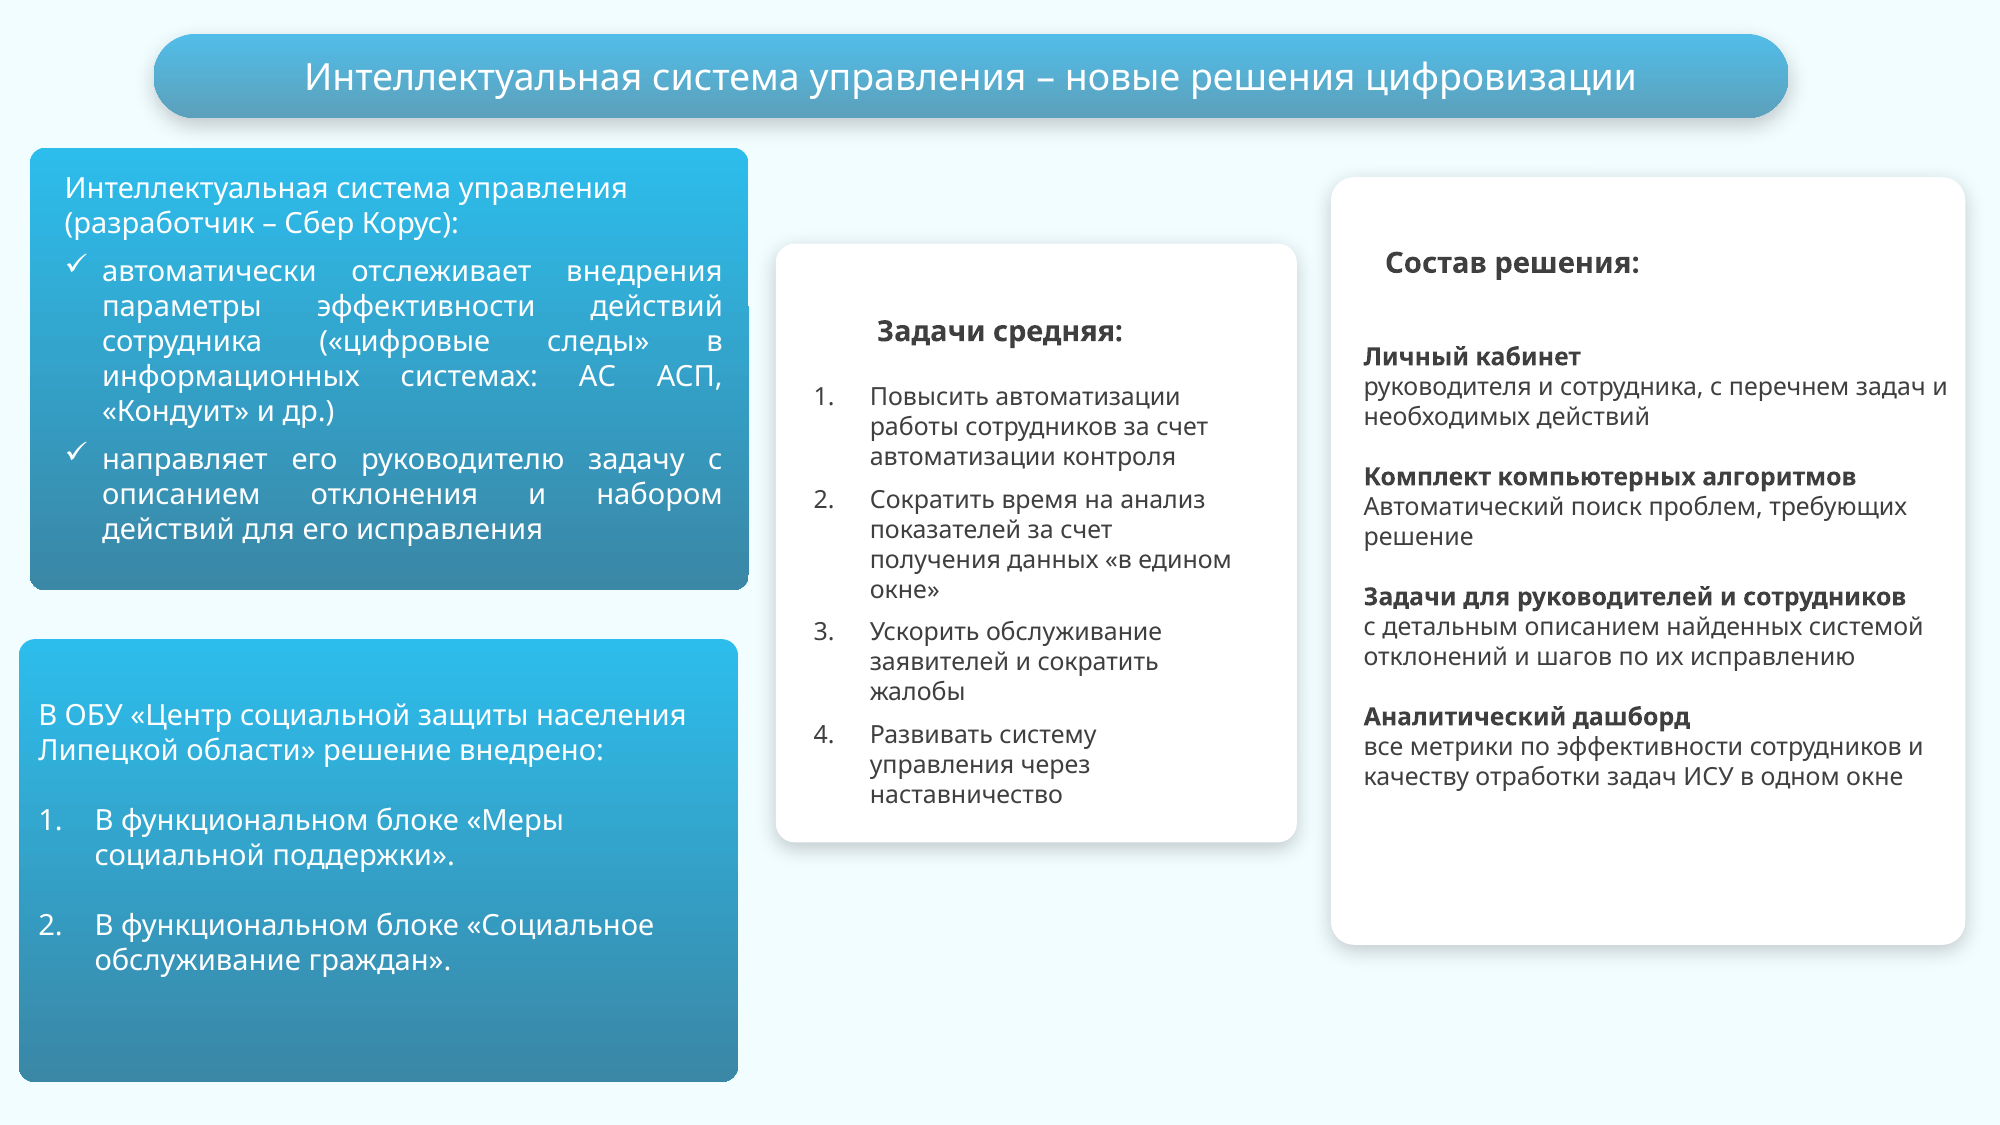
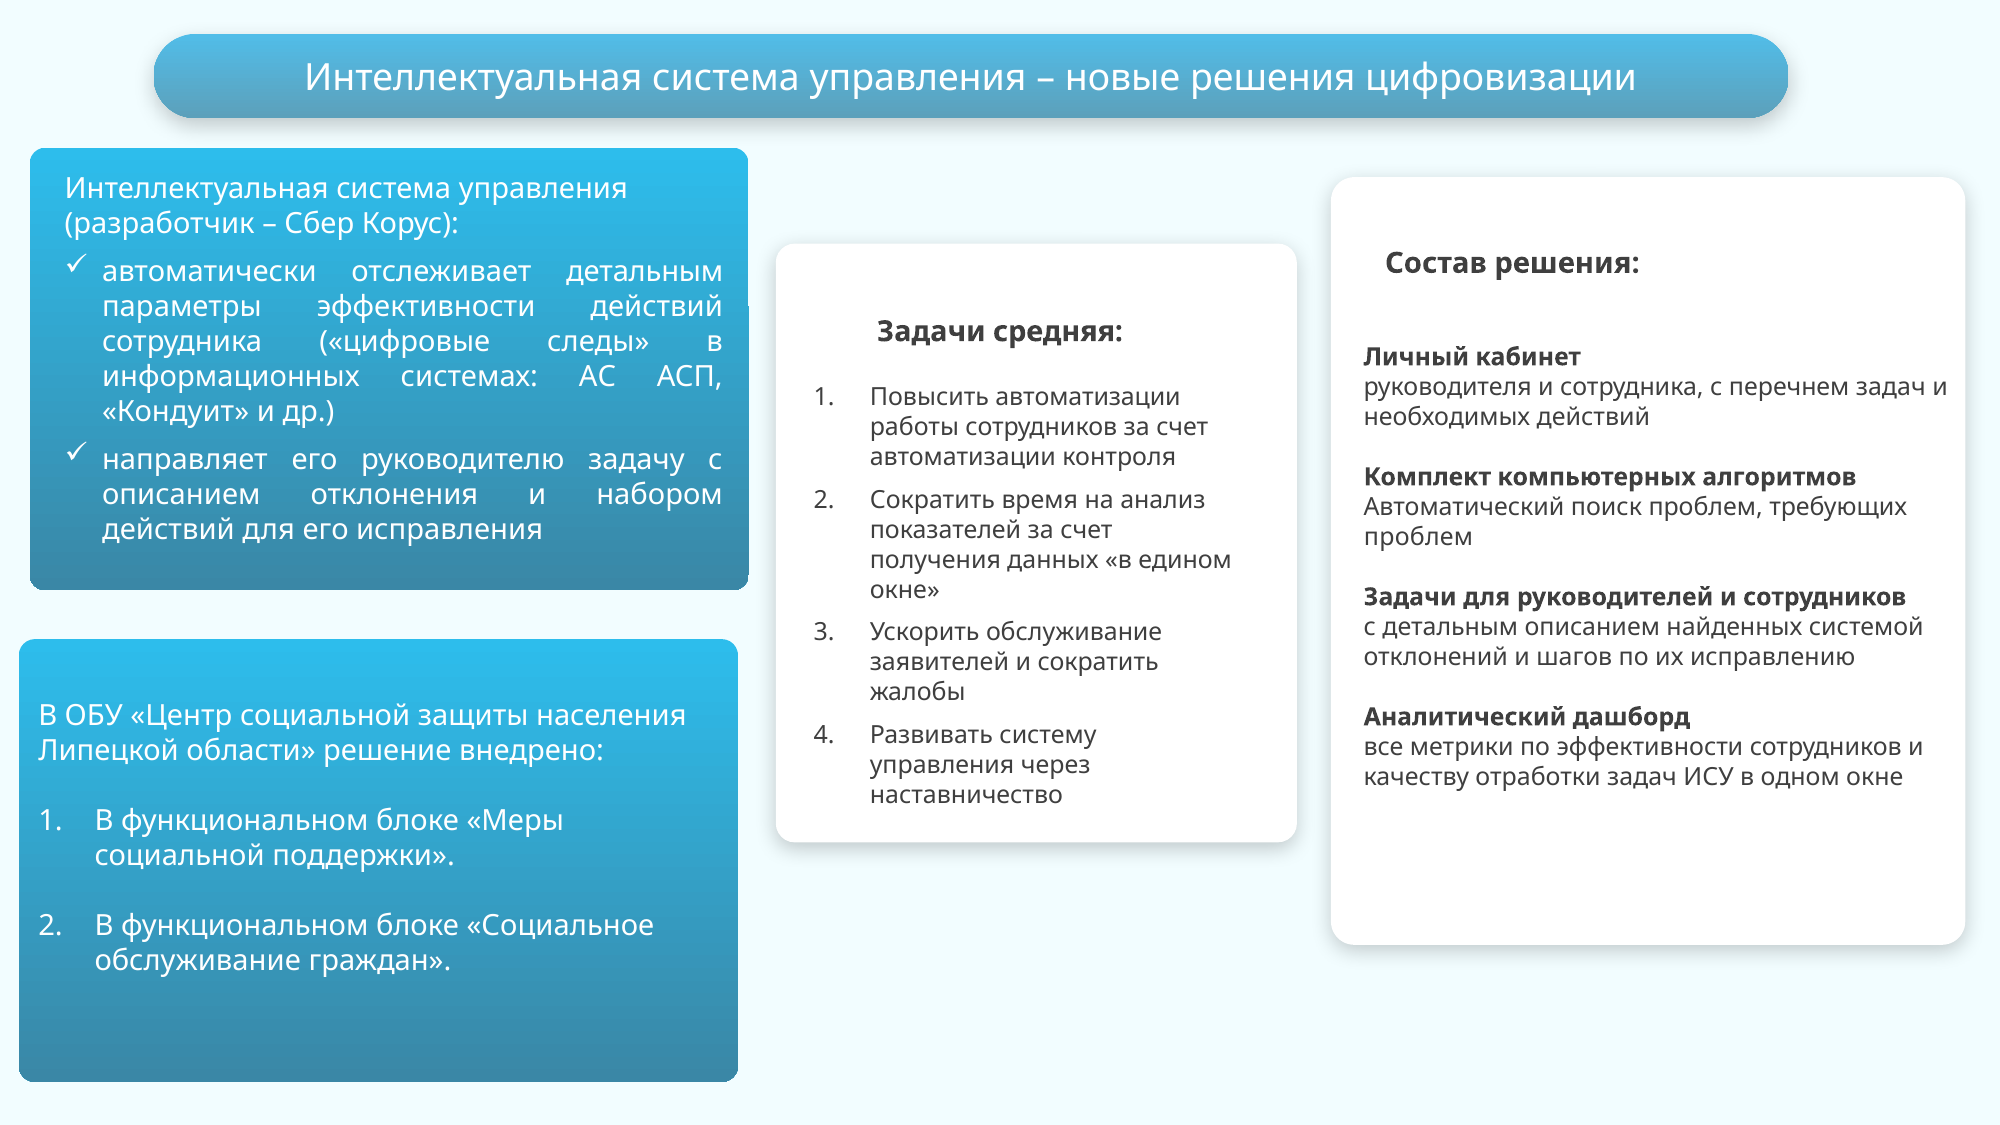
отслеживает внедрения: внедрения -> детальным
решение at (1419, 537): решение -> проблем
